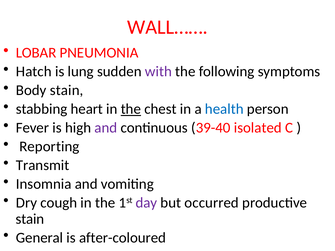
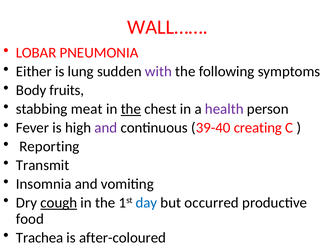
Hatch: Hatch -> Either
Body stain: stain -> fruits
heart: heart -> meat
health colour: blue -> purple
isolated: isolated -> creating
cough underline: none -> present
day colour: purple -> blue
stain at (30, 219): stain -> food
General: General -> Trachea
